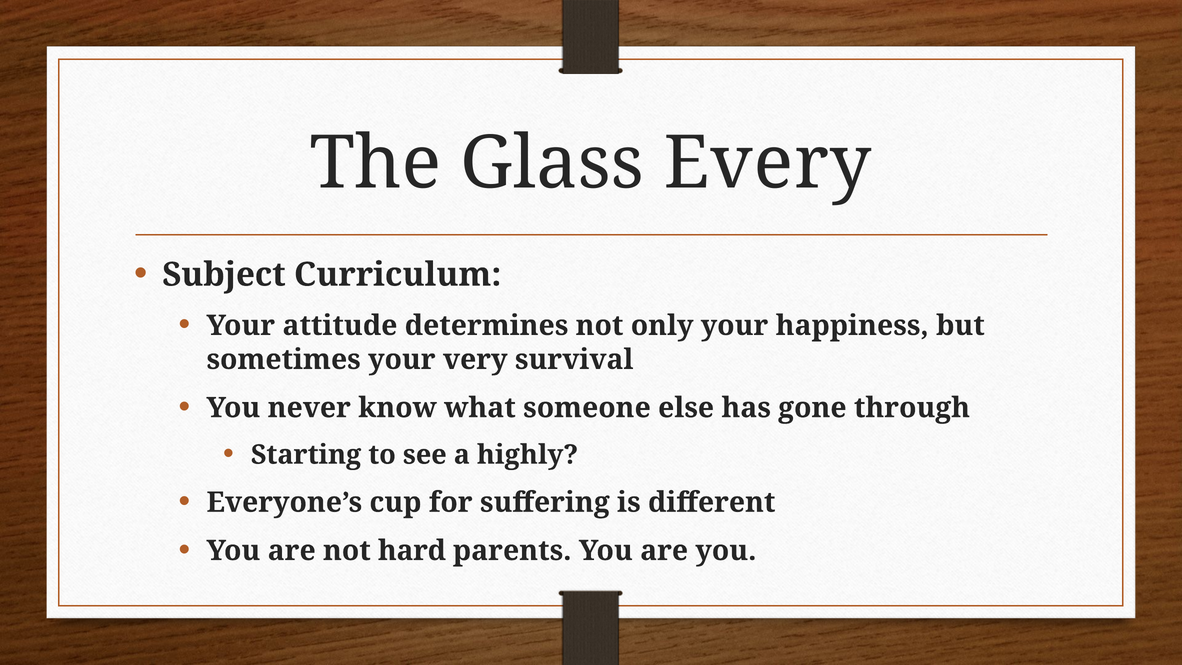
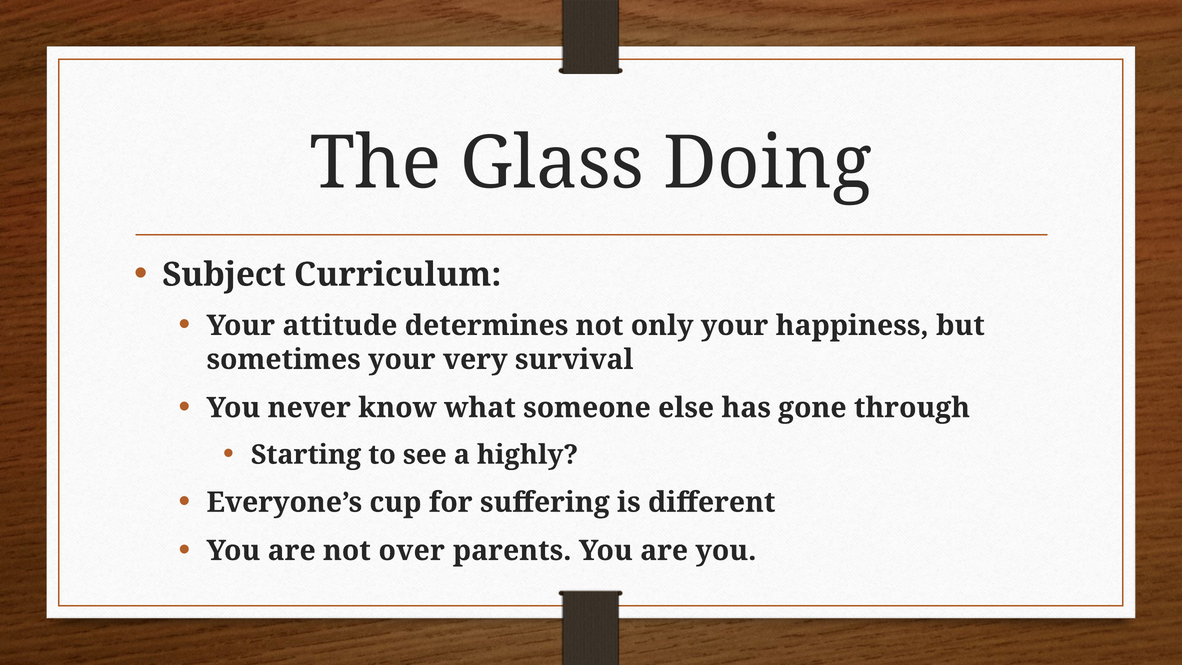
Every: Every -> Doing
hard: hard -> over
